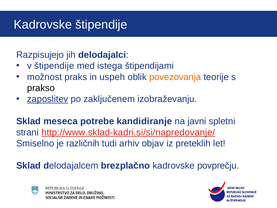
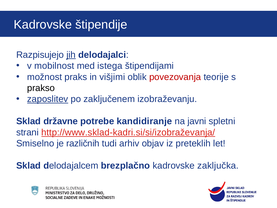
jih underline: none -> present
v štipendije: štipendije -> mobilnost
uspeh: uspeh -> višjimi
povezovanja colour: orange -> red
meseca: meseca -> državne
http://www.sklad-kadri.si/si/napredovanje/: http://www.sklad-kadri.si/si/napredovanje/ -> http://www.sklad-kadri.si/si/izobraževanja/
povprečju: povprečju -> zaključka
